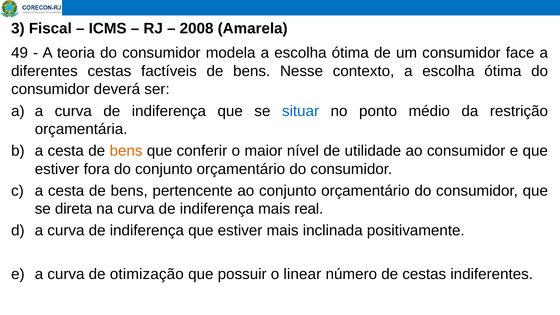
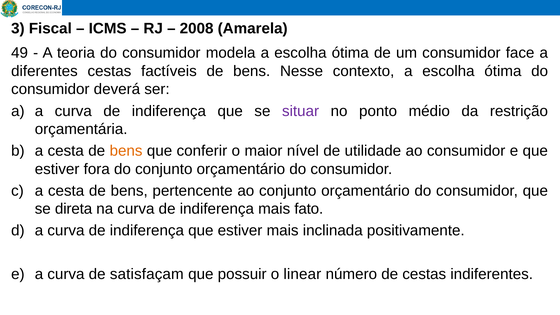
situar colour: blue -> purple
real: real -> fato
otimização: otimização -> satisfaçam
